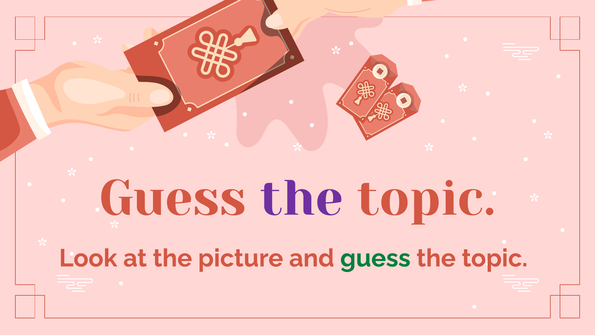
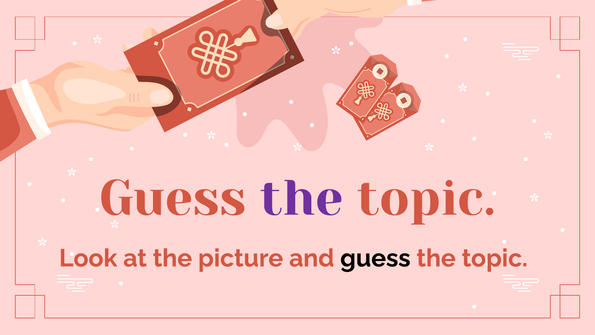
guess at (375, 258) colour: green -> black
